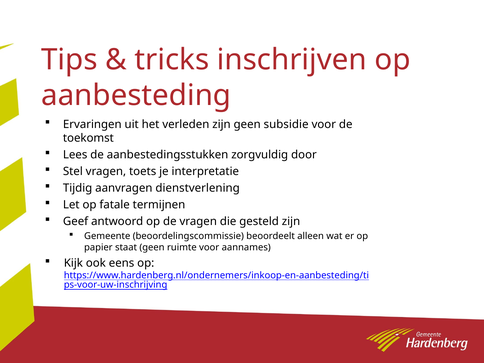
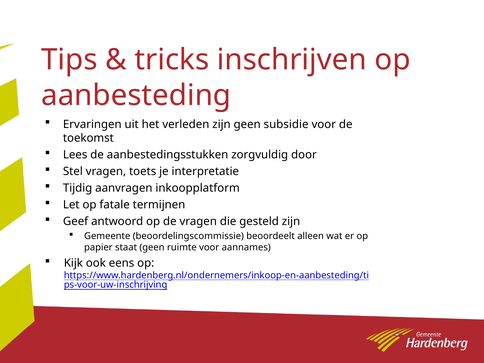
dienstverlening: dienstverlening -> inkoopplatform
